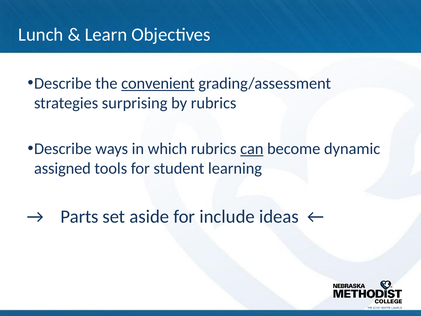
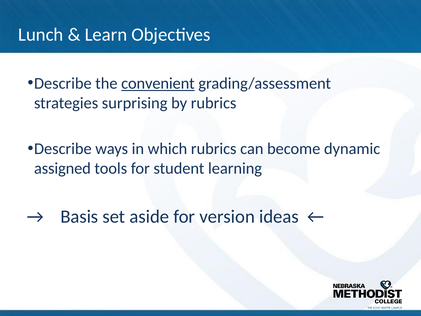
can underline: present -> none
Parts: Parts -> Basis
include: include -> version
